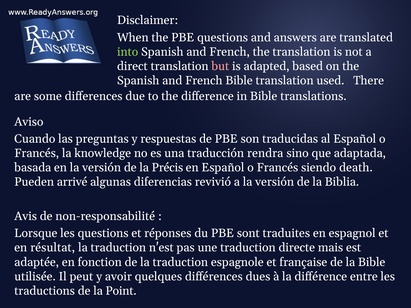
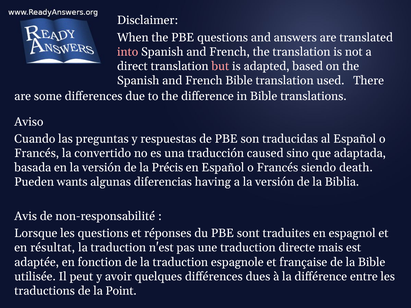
into colour: light green -> pink
knowledge: knowledge -> convertido
rendra: rendra -> caused
arrivé: arrivé -> wants
revivió: revivió -> having
